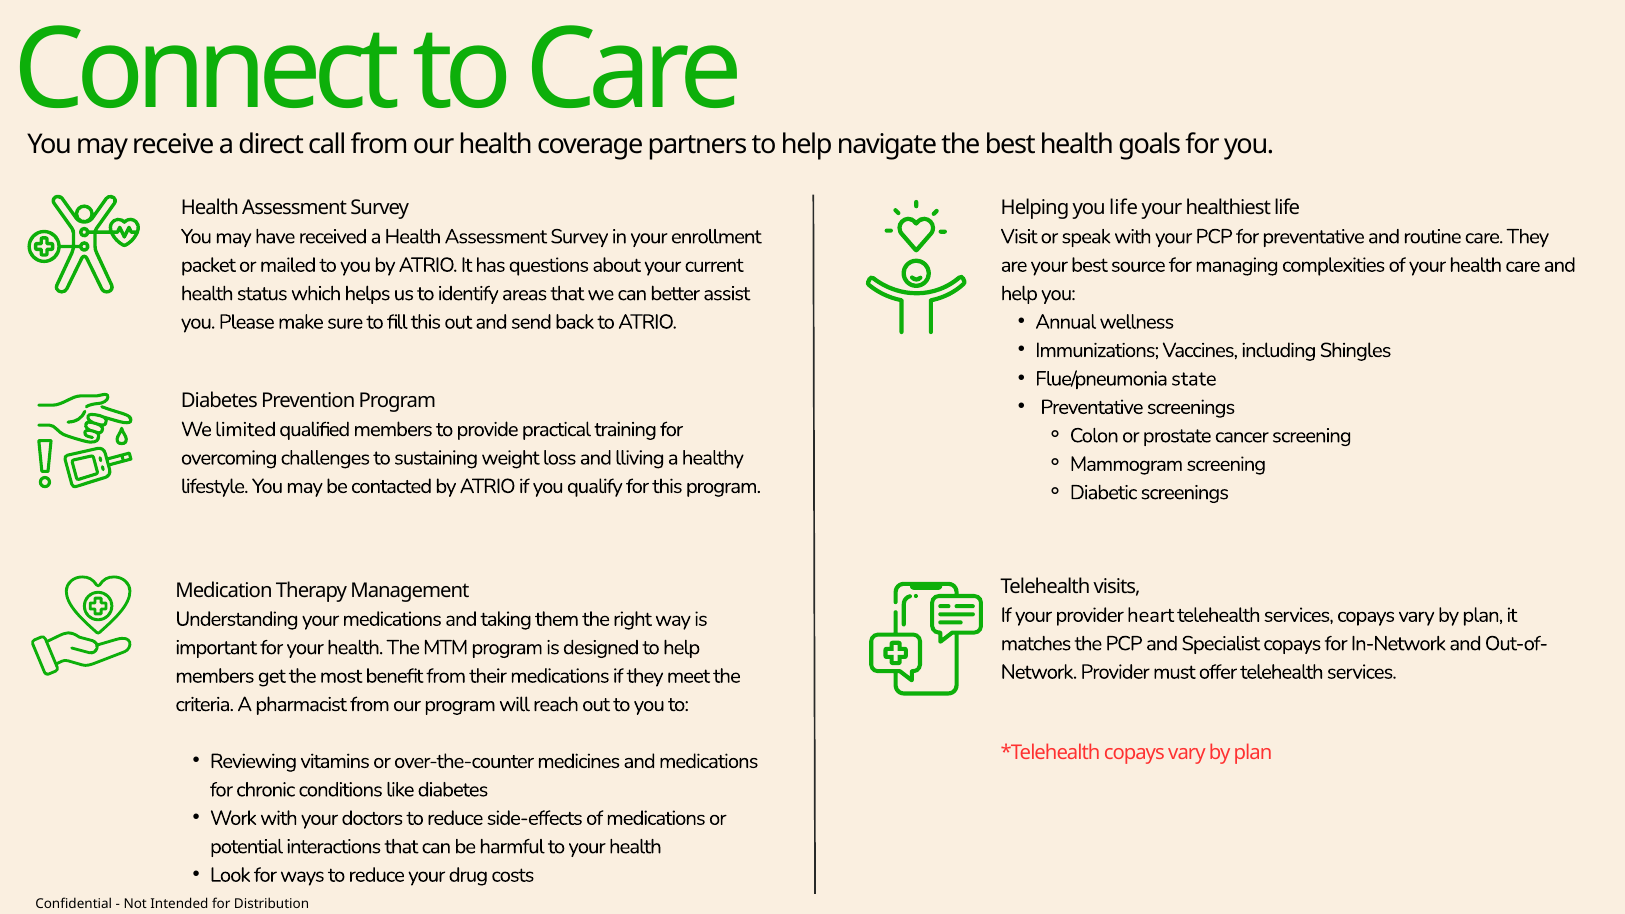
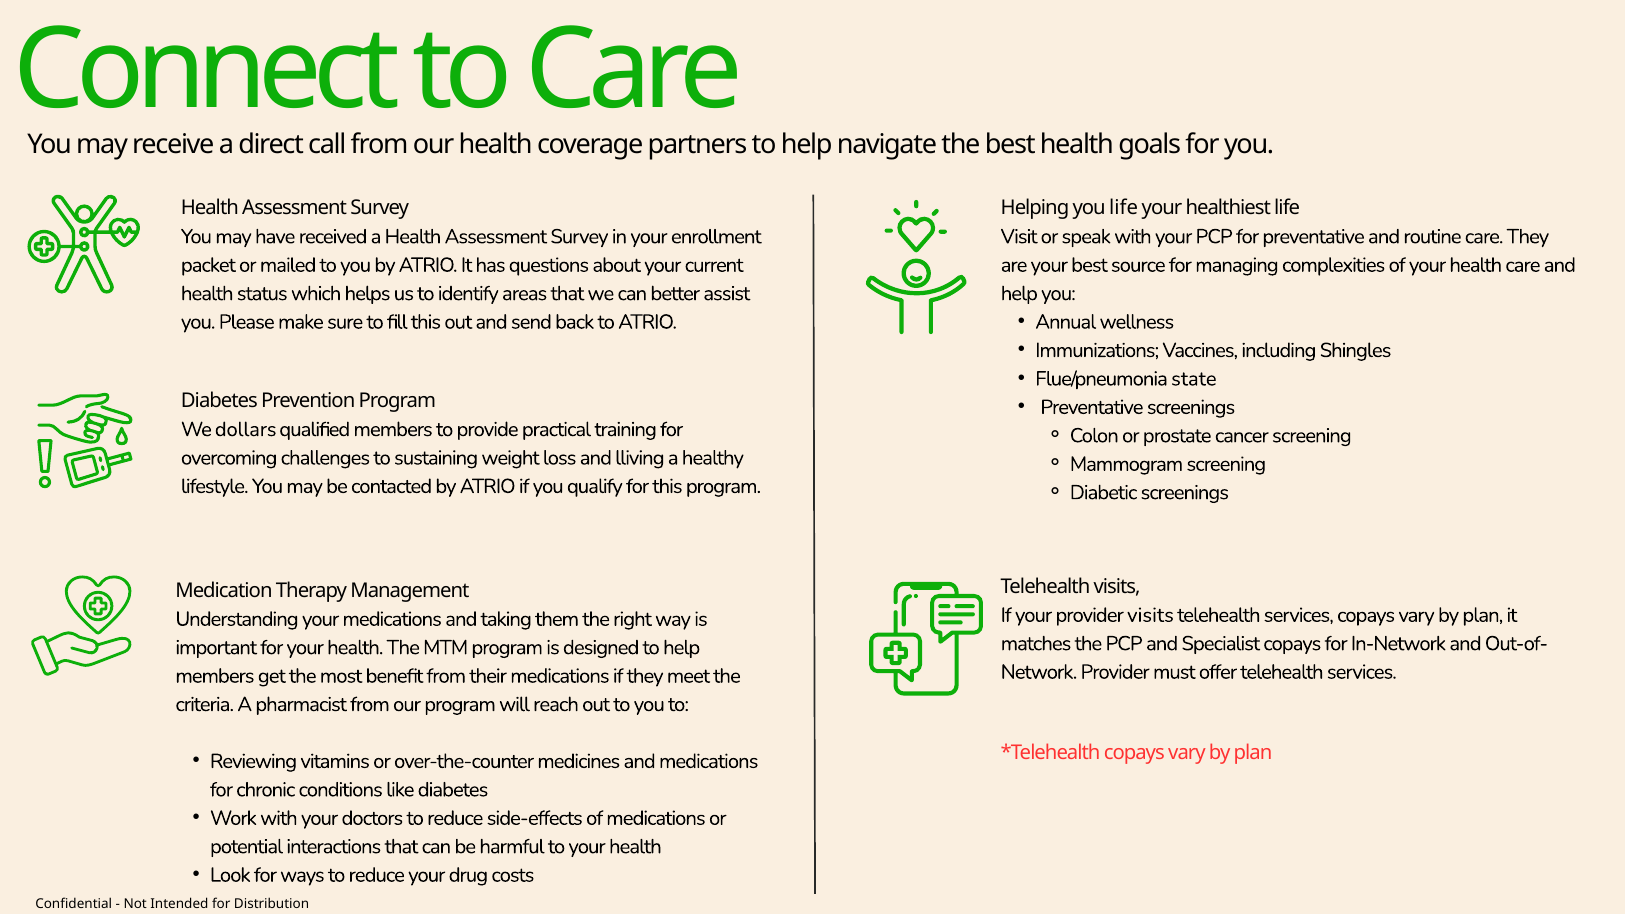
limited: limited -> dollars
provider heart: heart -> visits
